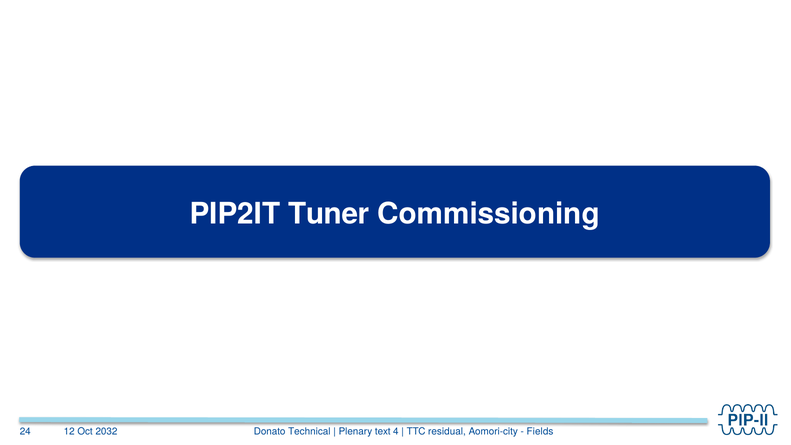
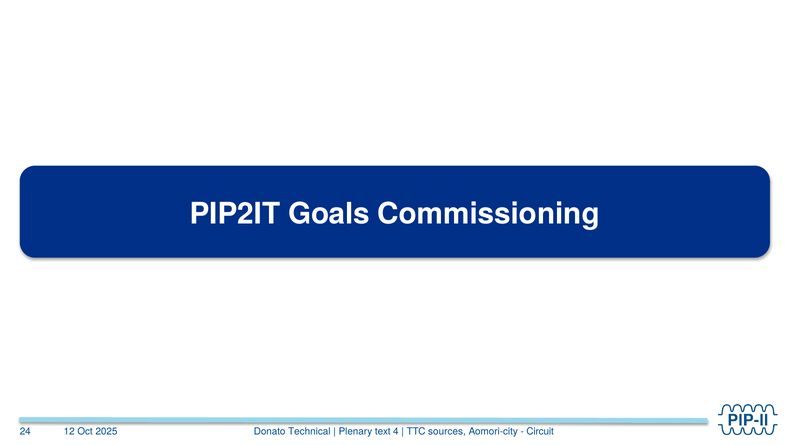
Tuner: Tuner -> Goals
2032: 2032 -> 2025
residual: residual -> sources
Fields: Fields -> Circuit
